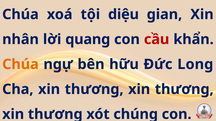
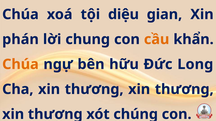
nhân: nhân -> phán
quang: quang -> chung
cầu colour: red -> orange
